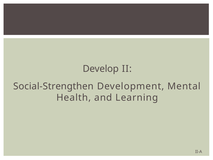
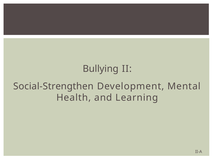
Develop: Develop -> Bullying
